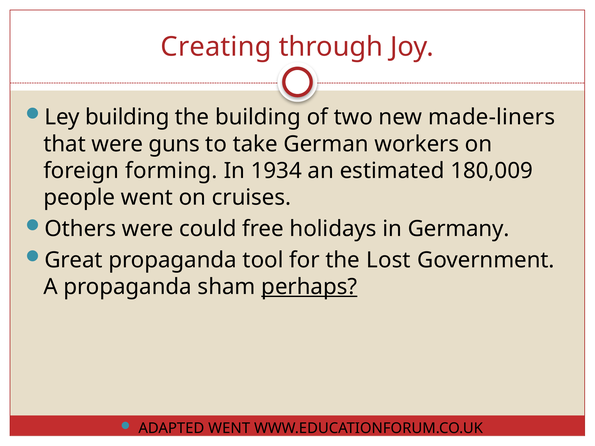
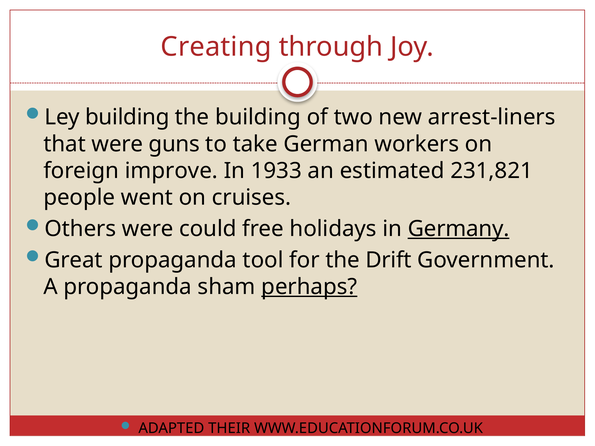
made-liners: made-liners -> arrest-liners
forming: forming -> improve
1934: 1934 -> 1933
180,009: 180,009 -> 231,821
Germany underline: none -> present
Lost: Lost -> Drift
ADAPTED WENT: WENT -> THEIR
